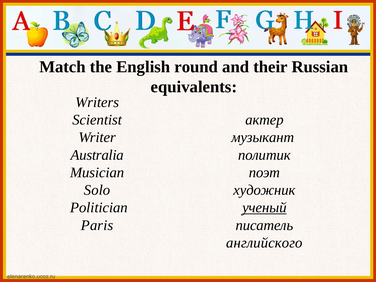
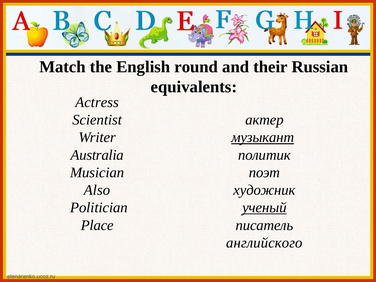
Writers: Writers -> Actress
музыкант underline: none -> present
Solo: Solo -> Also
Paris: Paris -> Place
